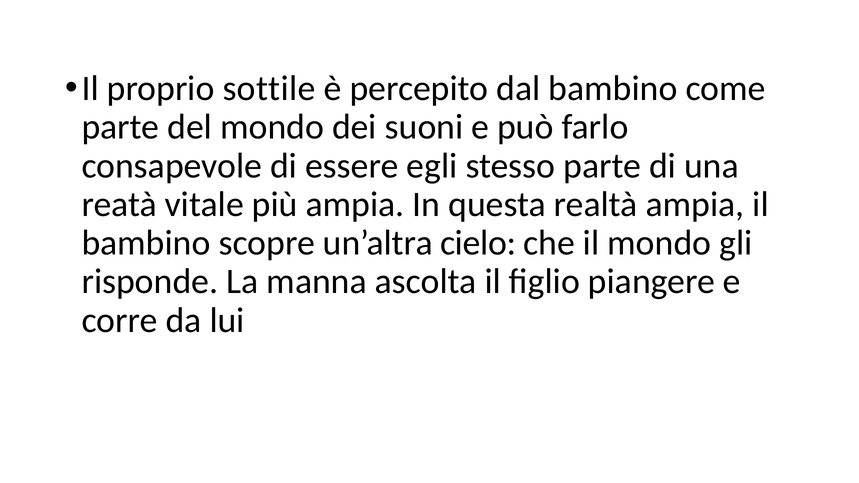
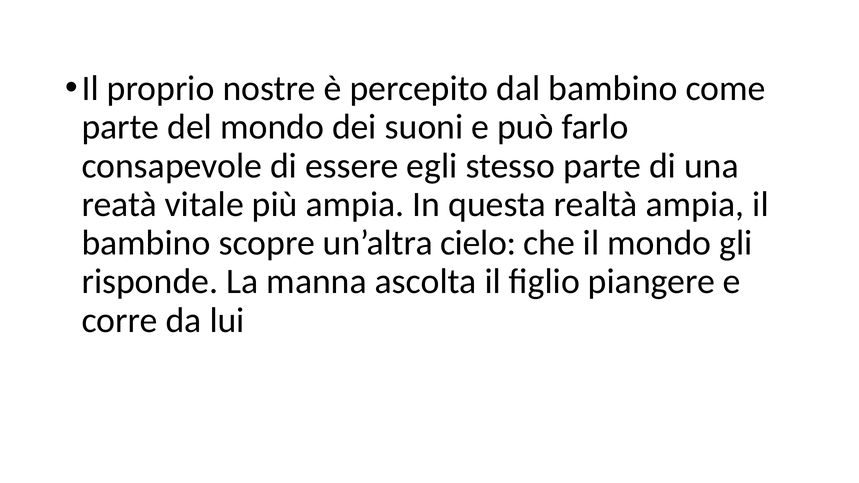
sottile: sottile -> nostre
